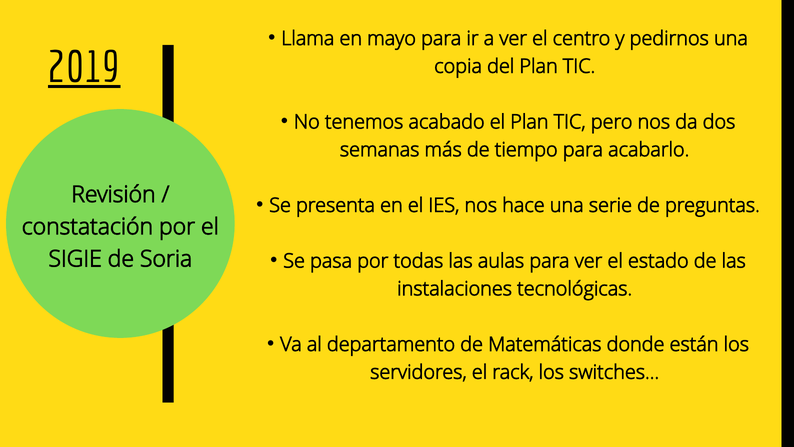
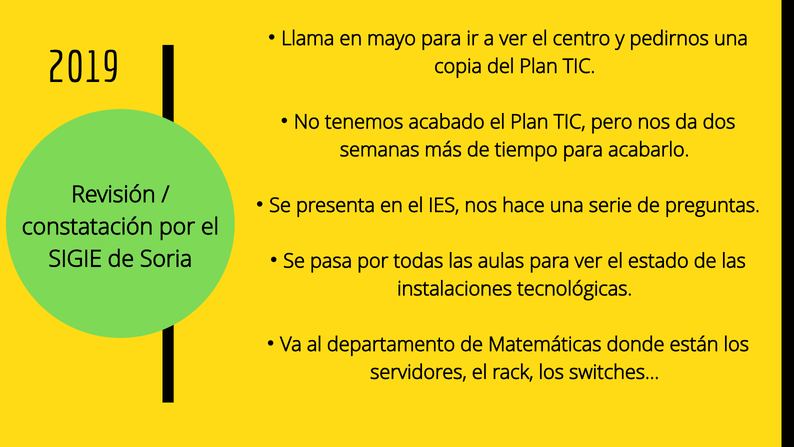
2019 underline: present -> none
